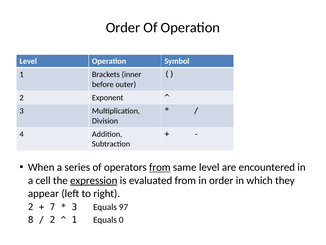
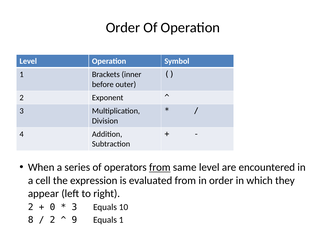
expression underline: present -> none
7: 7 -> 0
97: 97 -> 10
1 at (74, 219): 1 -> 9
Equals 0: 0 -> 1
